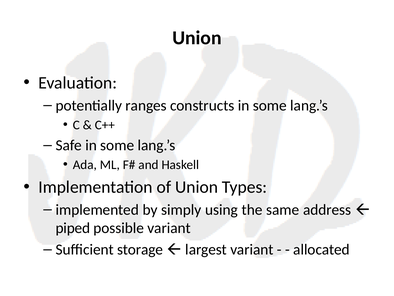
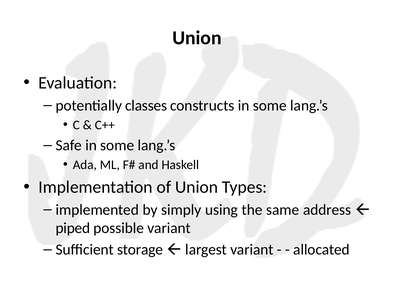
ranges: ranges -> classes
